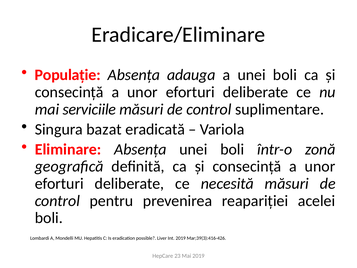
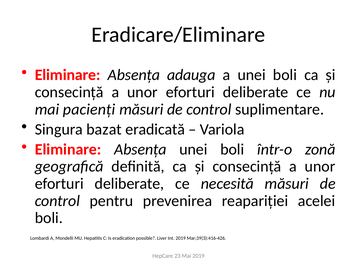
Populație at (68, 75): Populație -> Eliminare
serviciile: serviciile -> pacienți
